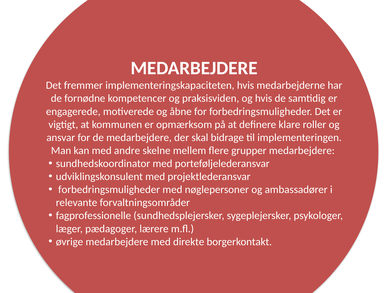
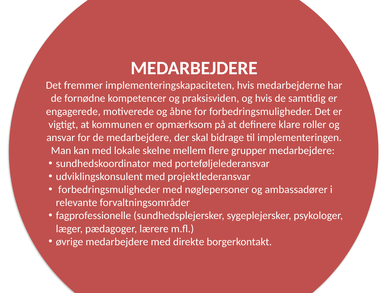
andre: andre -> lokale
